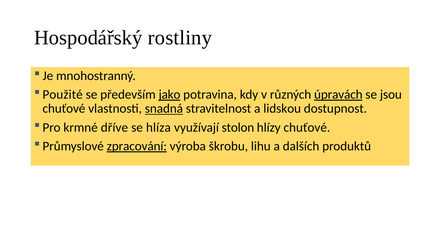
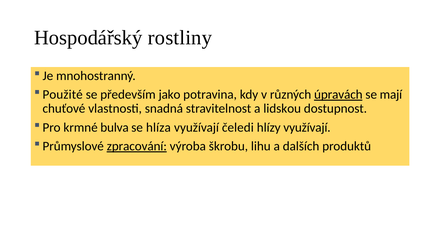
jako underline: present -> none
jsou: jsou -> mají
snadná underline: present -> none
dříve: dříve -> bulva
stolon: stolon -> čeledi
hlízy chuťové: chuťové -> využívají
